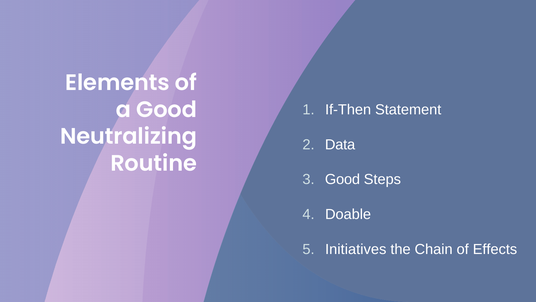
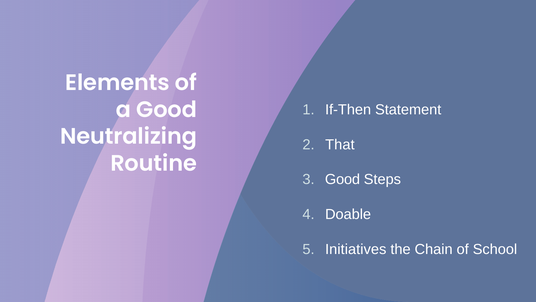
Data: Data -> That
Effects: Effects -> School
